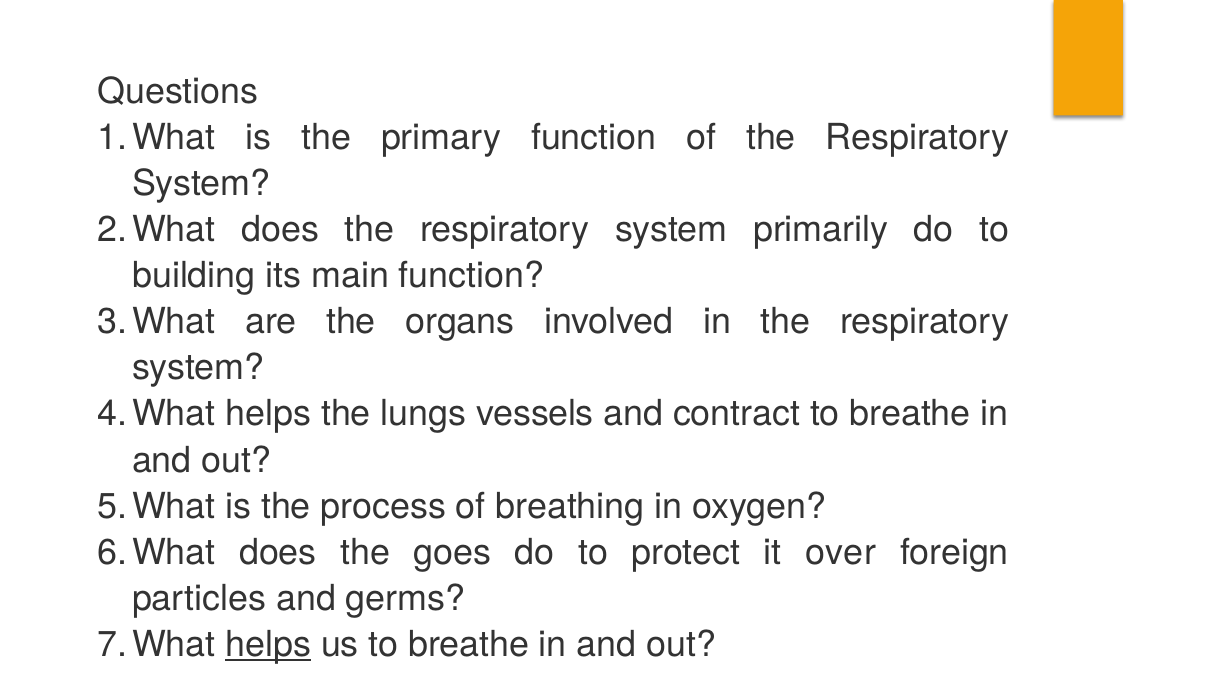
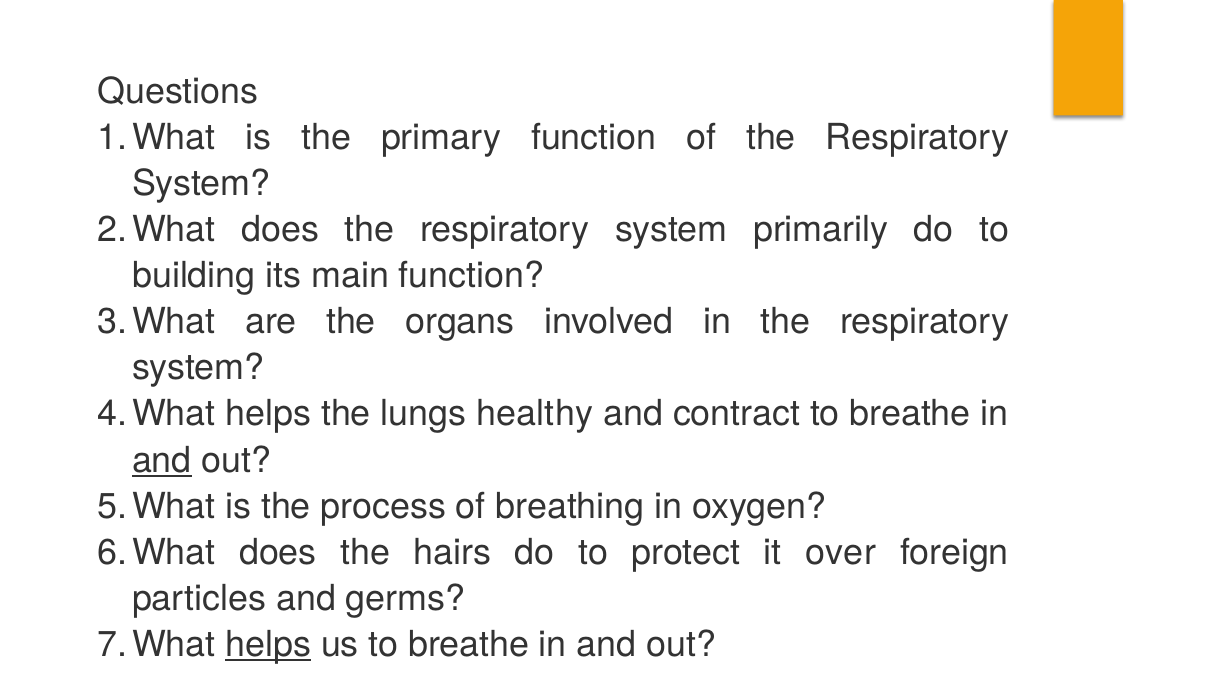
vessels: vessels -> healthy
and at (162, 460) underline: none -> present
goes: goes -> hairs
